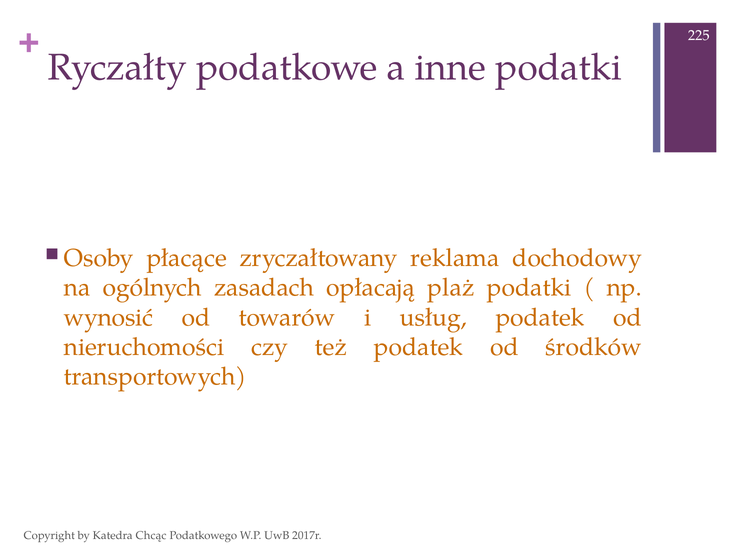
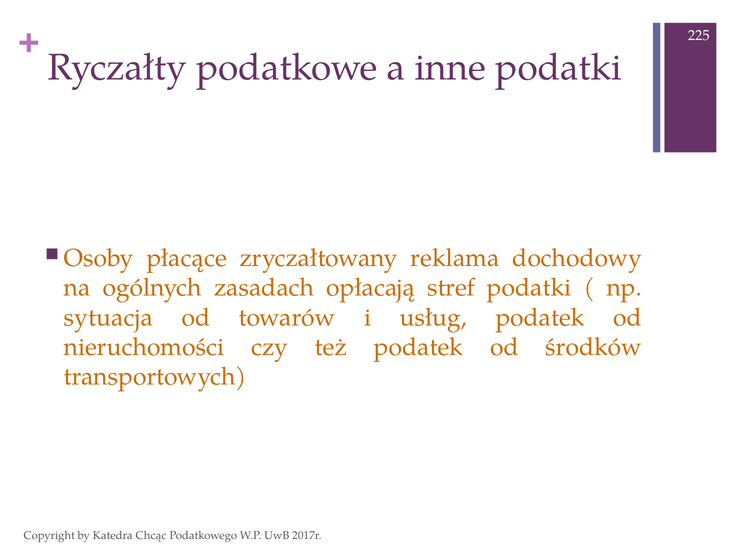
plaż: plaż -> stref
wynosić: wynosić -> sytuacja
